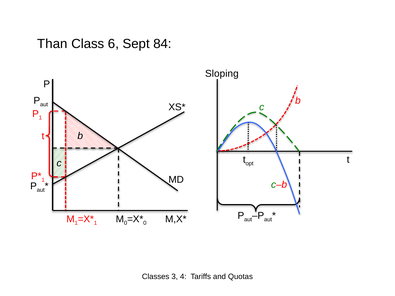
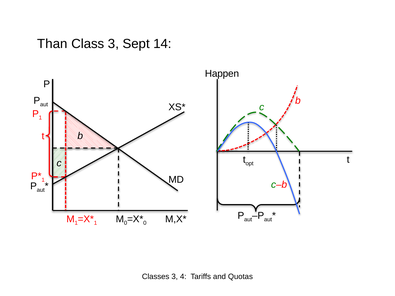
Class 6: 6 -> 3
84: 84 -> 14
Sloping: Sloping -> Happen
